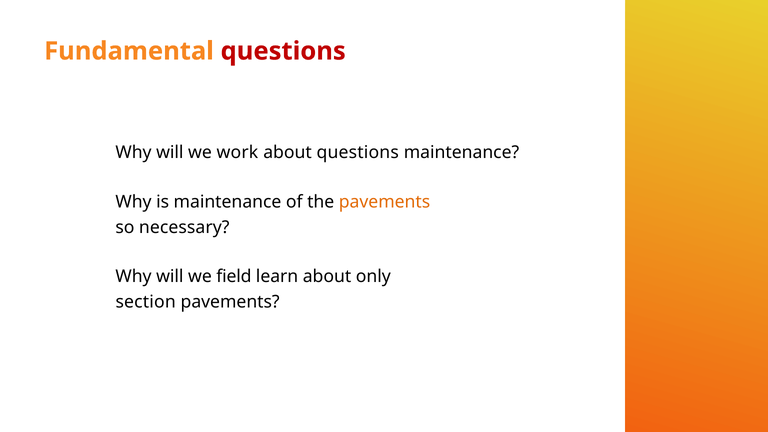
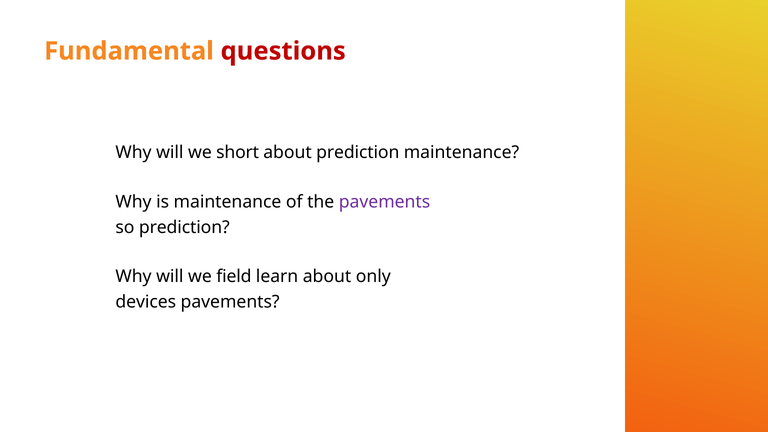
work: work -> short
about questions: questions -> prediction
pavements at (385, 202) colour: orange -> purple
so necessary: necessary -> prediction
section: section -> devices
